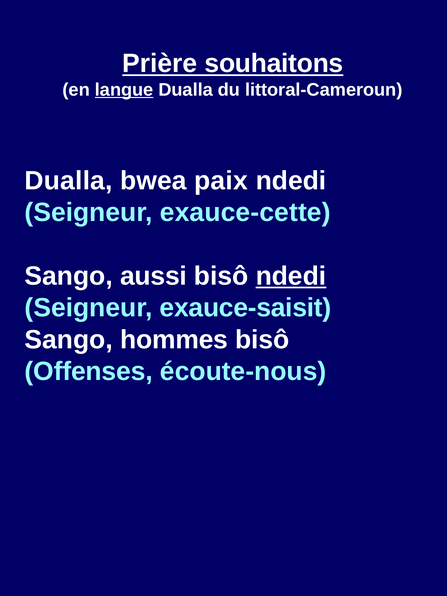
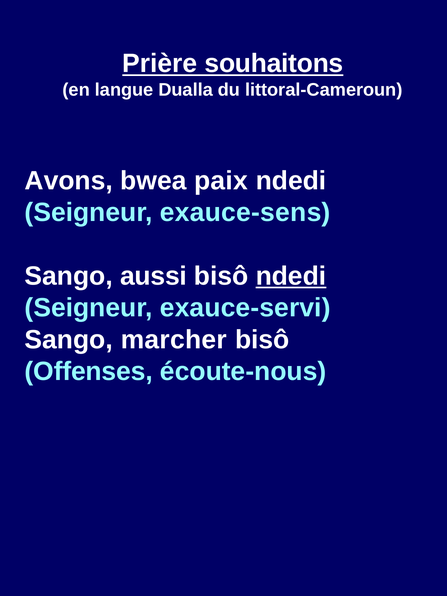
langue underline: present -> none
Dualla at (69, 181): Dualla -> Avons
exauce-cette: exauce-cette -> exauce-sens
exauce-saisit: exauce-saisit -> exauce-servi
hommes: hommes -> marcher
